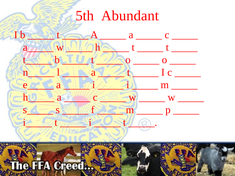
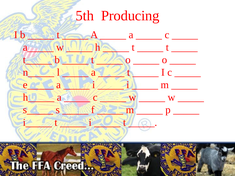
Abundant: Abundant -> Producing
